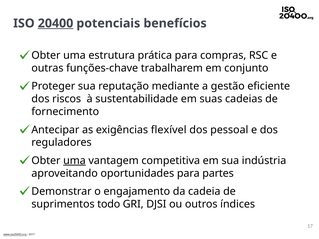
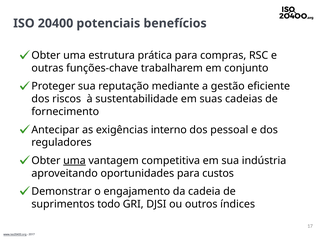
20400 underline: present -> none
flexível: flexível -> interno
partes: partes -> custos
